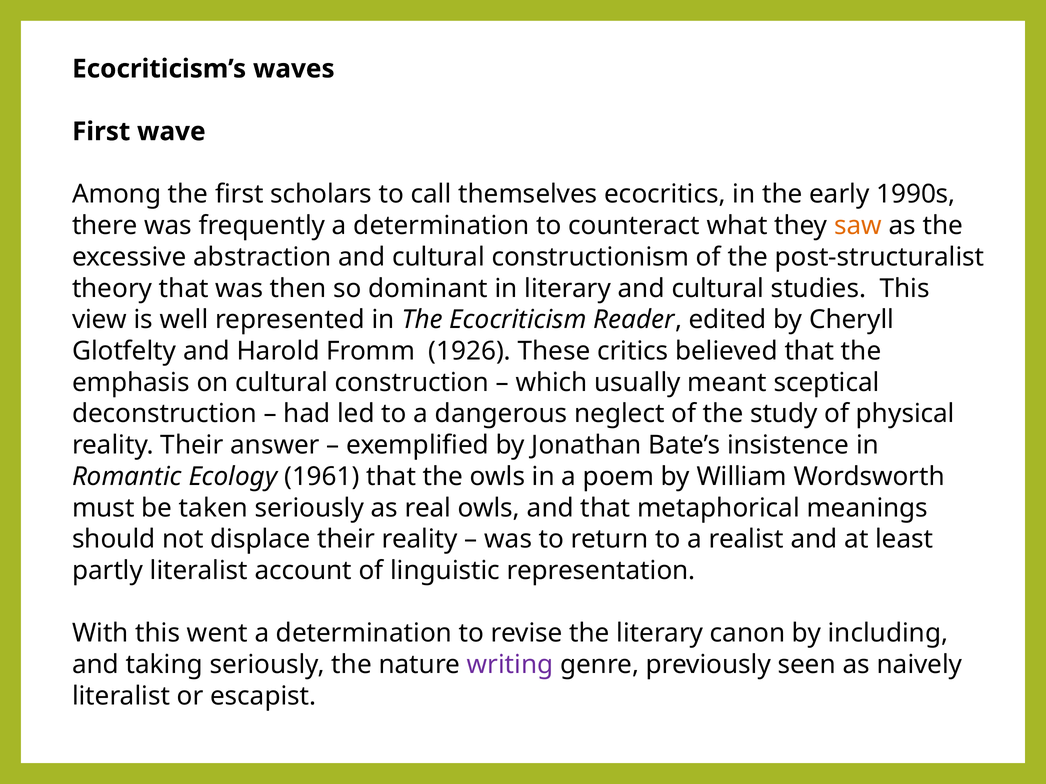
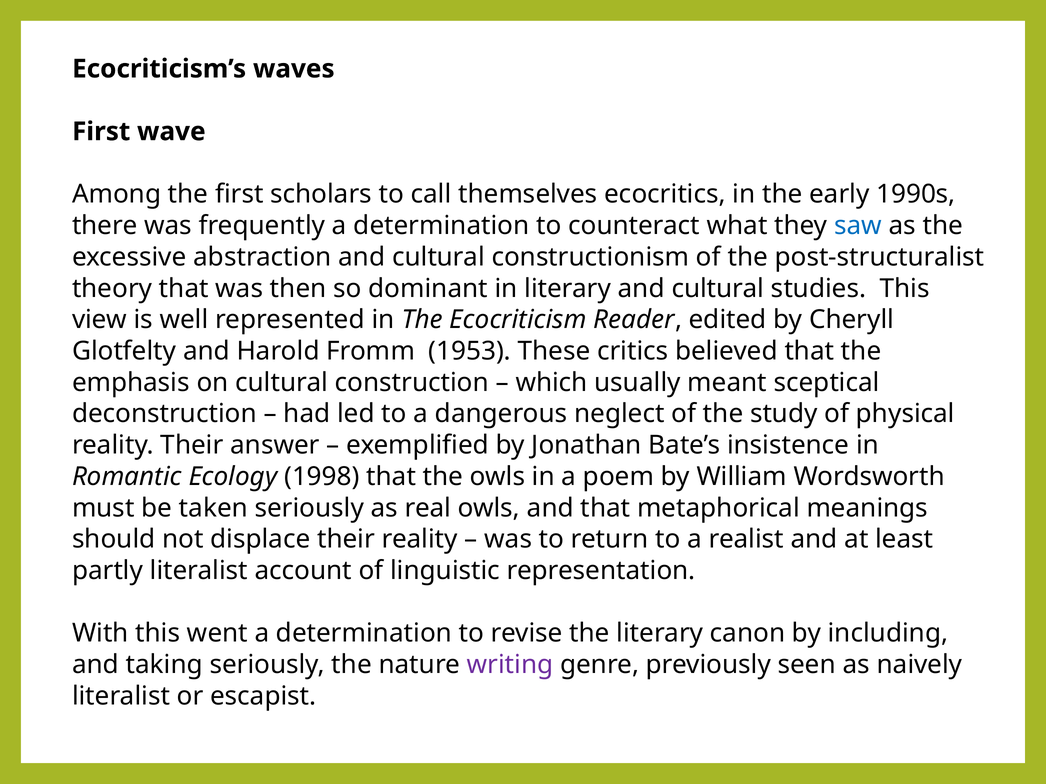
saw colour: orange -> blue
1926: 1926 -> 1953
1961: 1961 -> 1998
